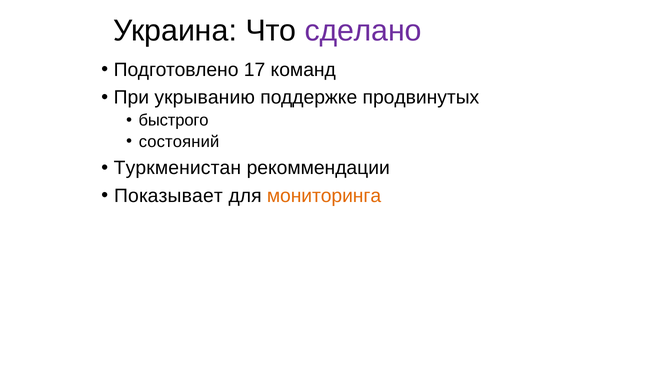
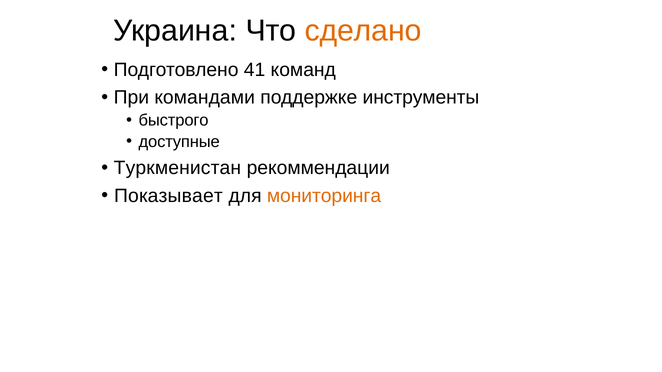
сделано colour: purple -> orange
17: 17 -> 41
укрыванию: укрыванию -> командами
продвинутых: продвинутых -> инструменты
состояний: состояний -> доступные
